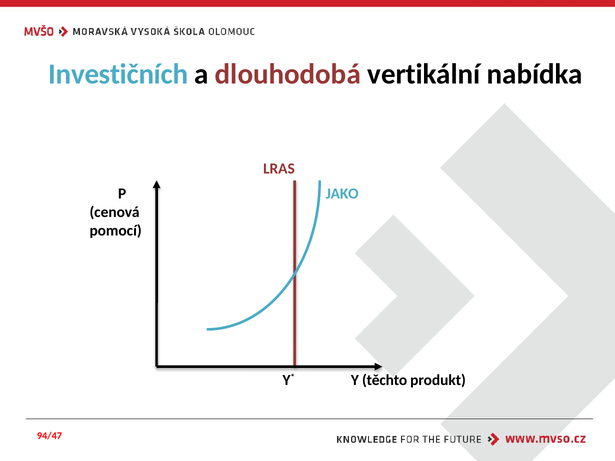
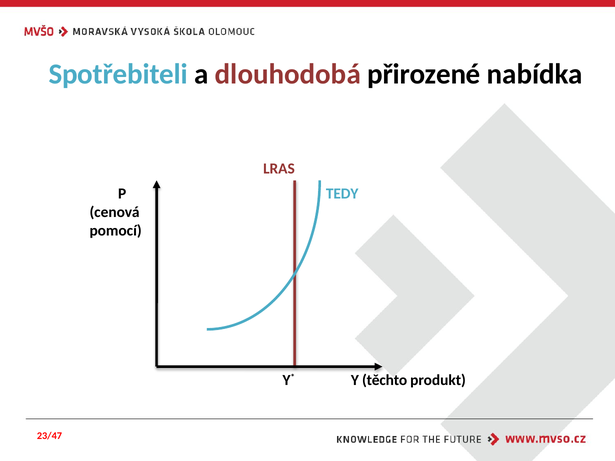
Investičních: Investičních -> Spotřebiteli
vertikální: vertikální -> přirozené
JAKO: JAKO -> TEDY
94/47: 94/47 -> 23/47
